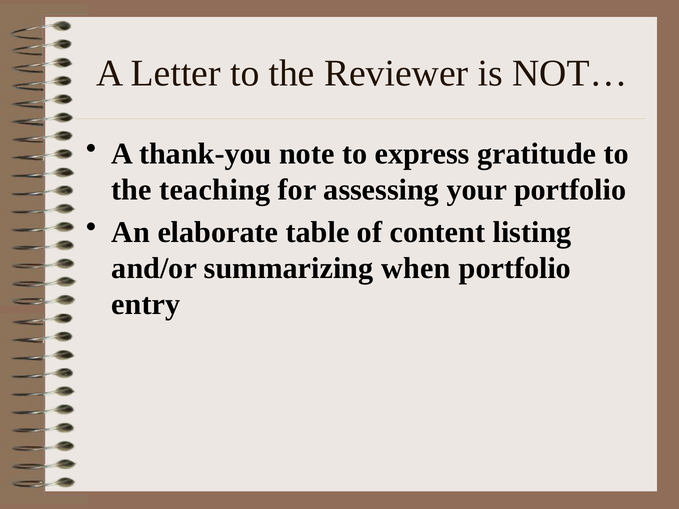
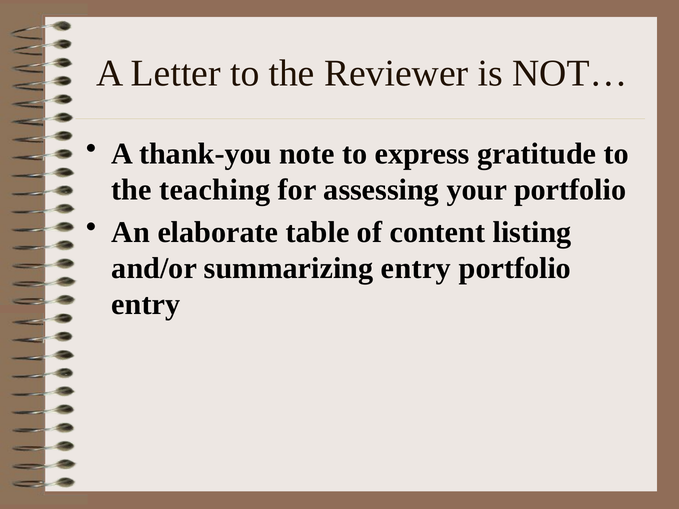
summarizing when: when -> entry
